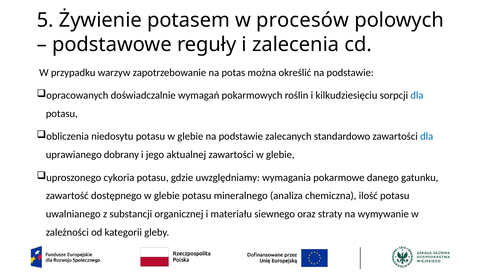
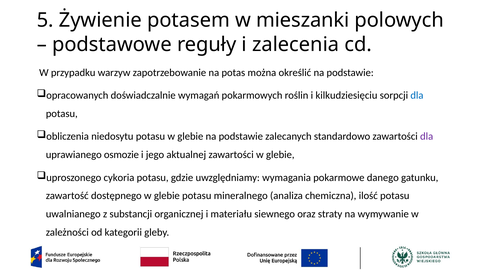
procesów: procesów -> mieszanki
dla at (427, 136) colour: blue -> purple
dobrany: dobrany -> osmozie
